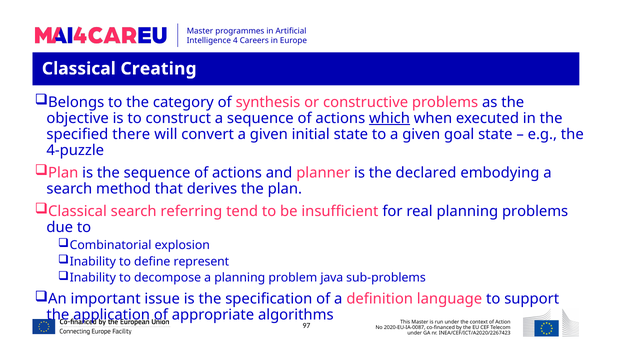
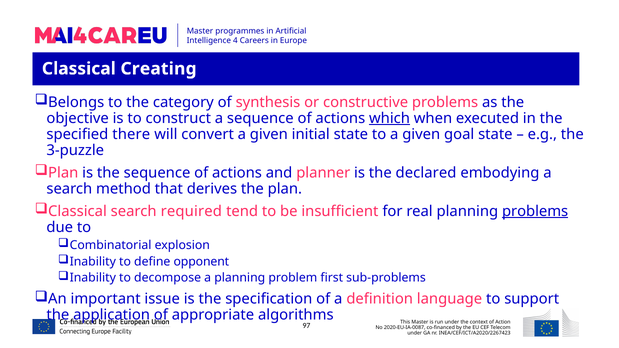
4-puzzle: 4-puzzle -> 3-puzzle
referring: referring -> required
problems at (535, 211) underline: none -> present
represent: represent -> opponent
java: java -> first
